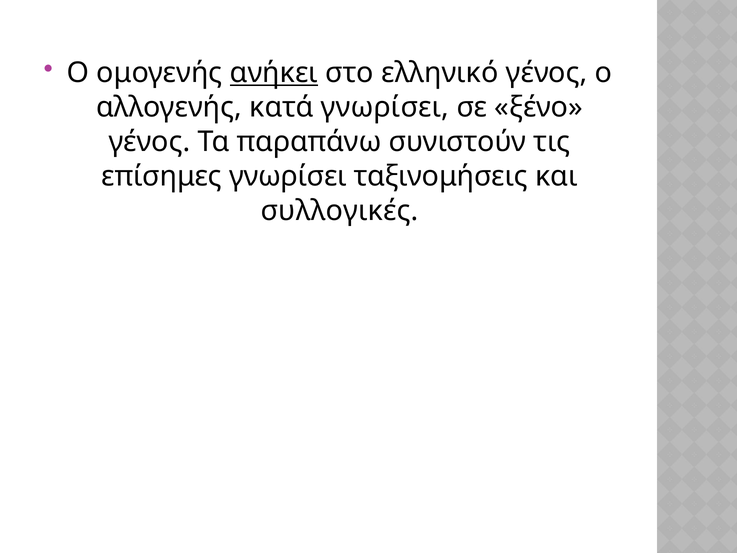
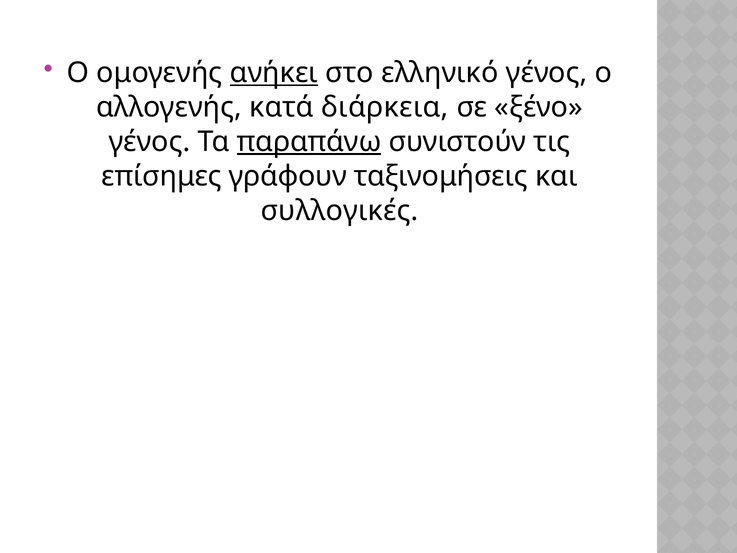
κατά γνωρίσει: γνωρίσει -> διάρκεια
παραπάνω underline: none -> present
επίσημες γνωρίσει: γνωρίσει -> γράφουν
